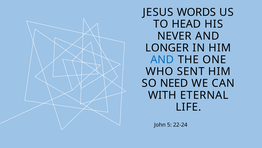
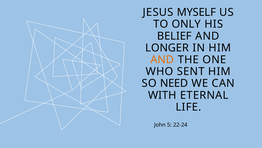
WORDS: WORDS -> MYSELF
HEAD: HEAD -> ONLY
NEVER: NEVER -> BELIEF
AND at (162, 59) colour: blue -> orange
